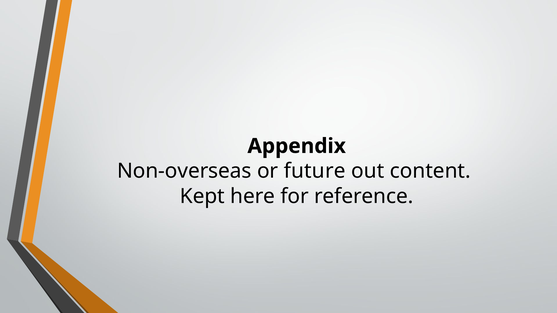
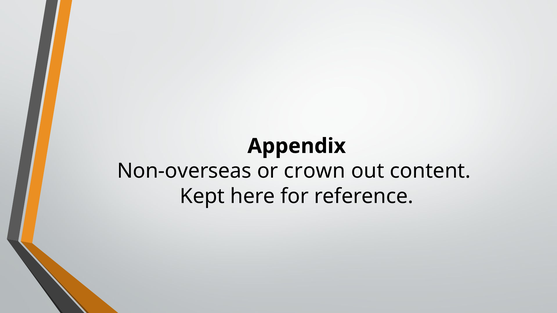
future: future -> crown
